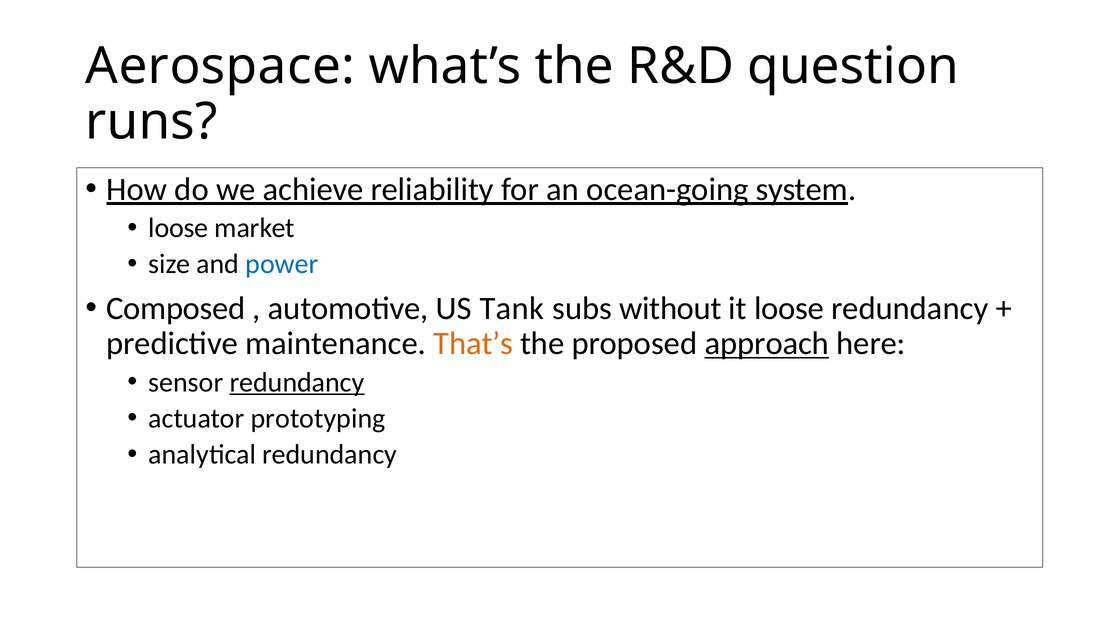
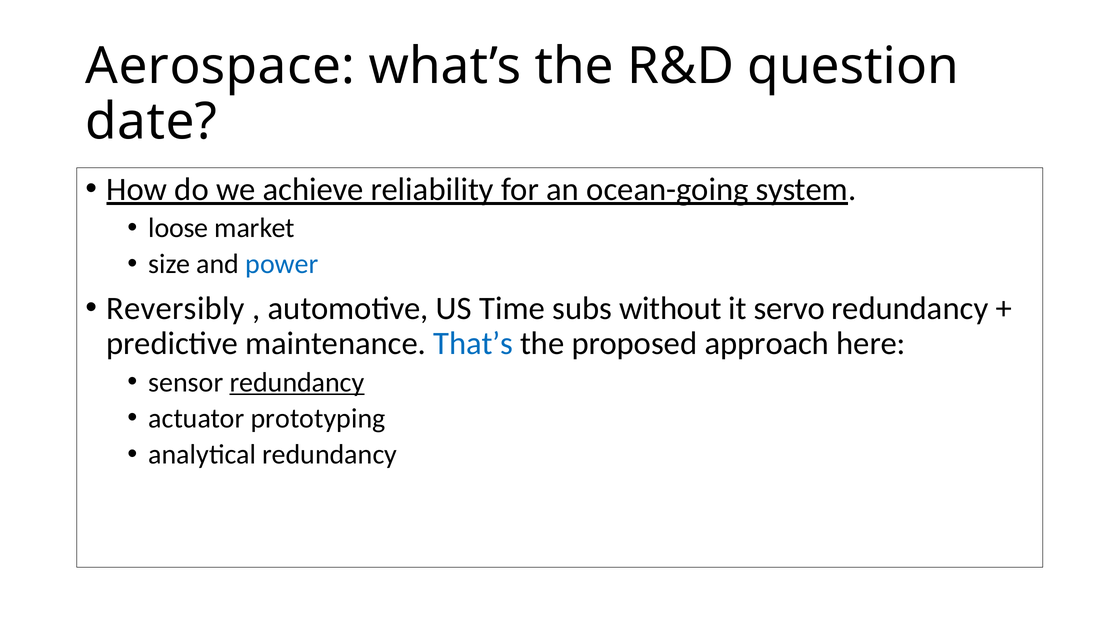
runs: runs -> date
Composed: Composed -> Reversibly
Tank: Tank -> Time
it loose: loose -> servo
That’s colour: orange -> blue
approach underline: present -> none
